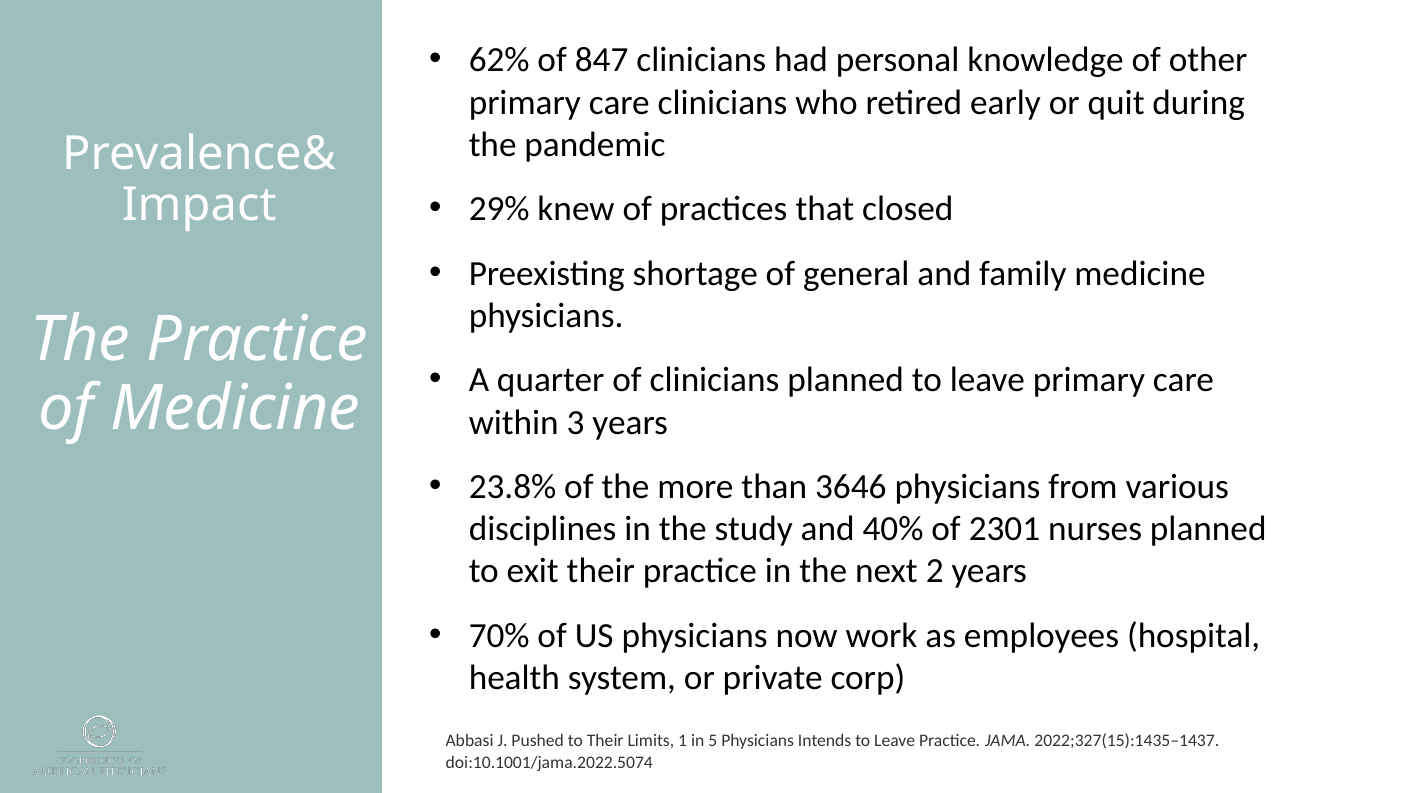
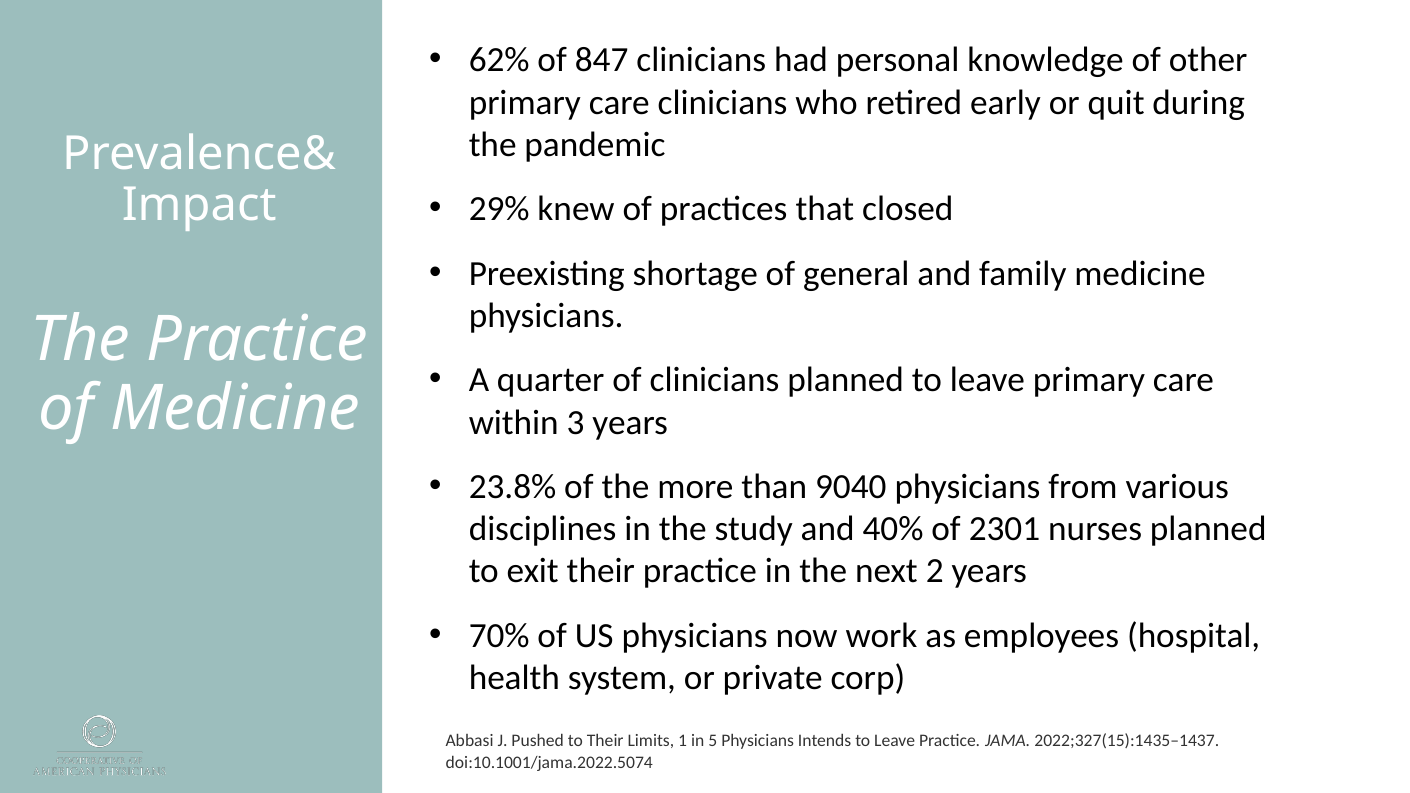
3646: 3646 -> 9040
